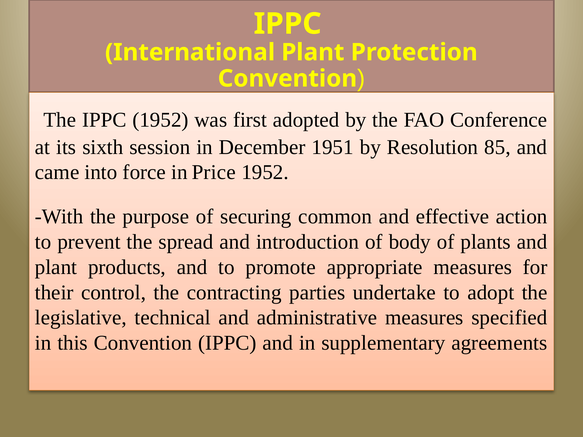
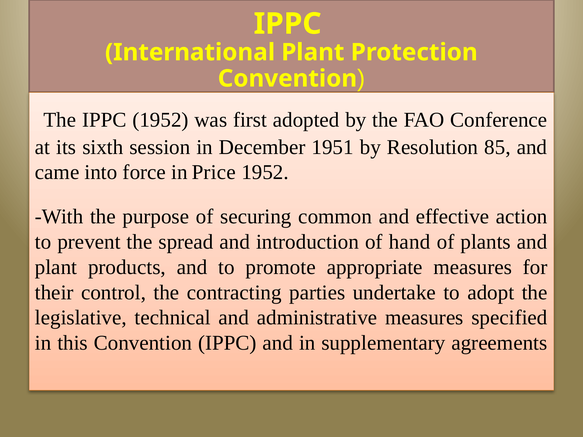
body: body -> hand
